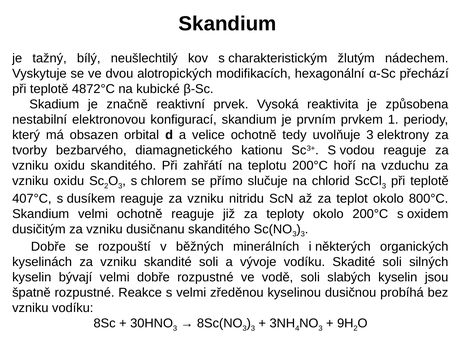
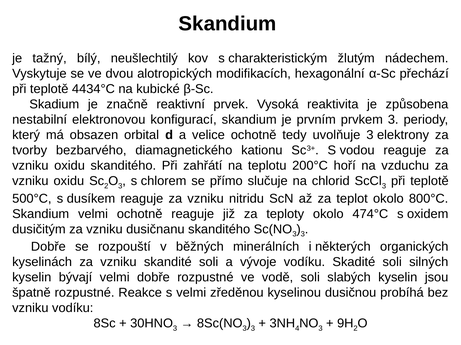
4872°C: 4872°C -> 4434°C
prvkem 1: 1 -> 3
407°C: 407°C -> 500°C
okolo 200°C: 200°C -> 474°C
